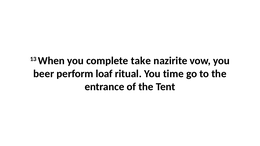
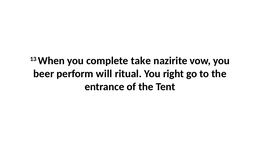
loaf: loaf -> will
time: time -> right
